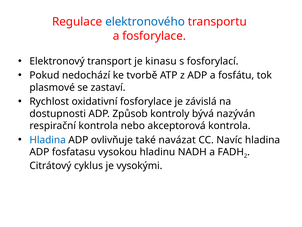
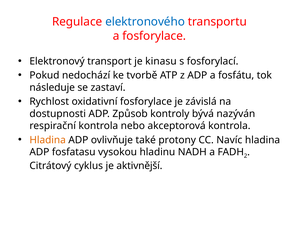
plasmové: plasmové -> následuje
Hladina at (48, 140) colour: blue -> orange
navázat: navázat -> protony
vysokými: vysokými -> aktivnější
